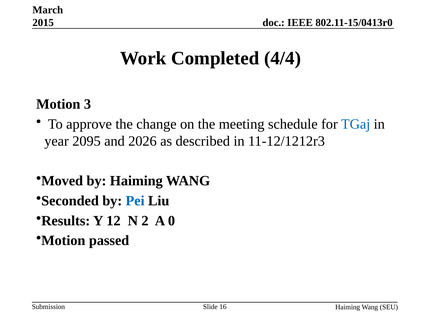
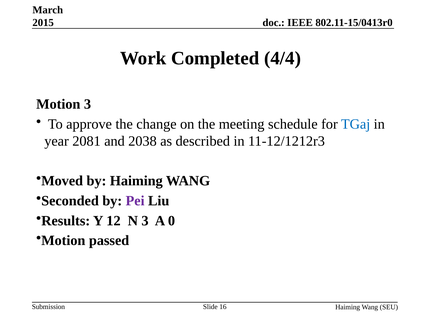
2095: 2095 -> 2081
2026: 2026 -> 2038
Pei colour: blue -> purple
N 2: 2 -> 3
